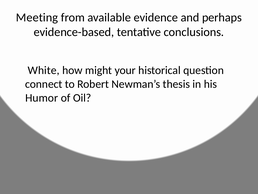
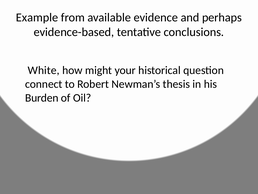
Meeting: Meeting -> Example
Humor: Humor -> Burden
